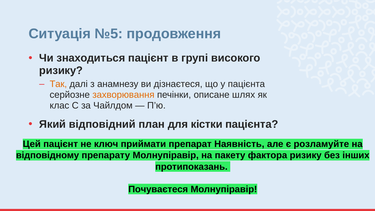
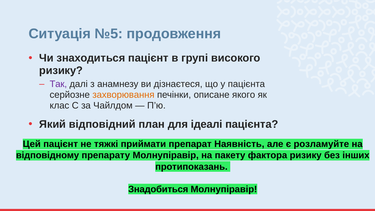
Так colour: orange -> purple
шлях: шлях -> якого
кістки: кістки -> ідеалі
ключ: ключ -> тяжкі
Почуваєтеся: Почуваєтеся -> Знадобиться
